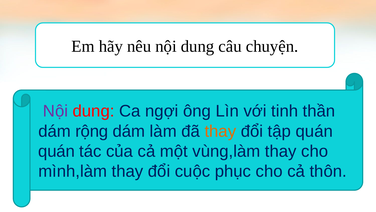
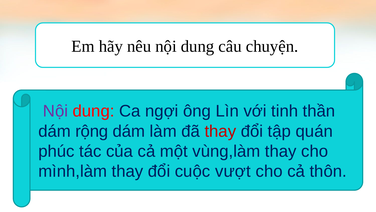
thay at (220, 131) colour: orange -> red
quán at (56, 151): quán -> phúc
phục: phục -> vượt
